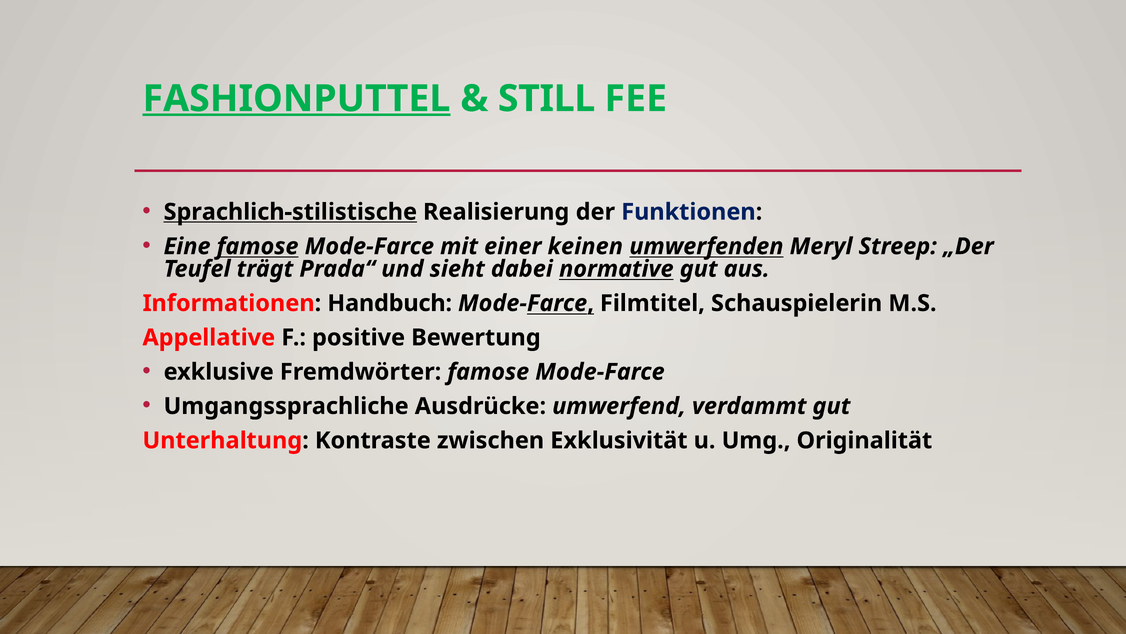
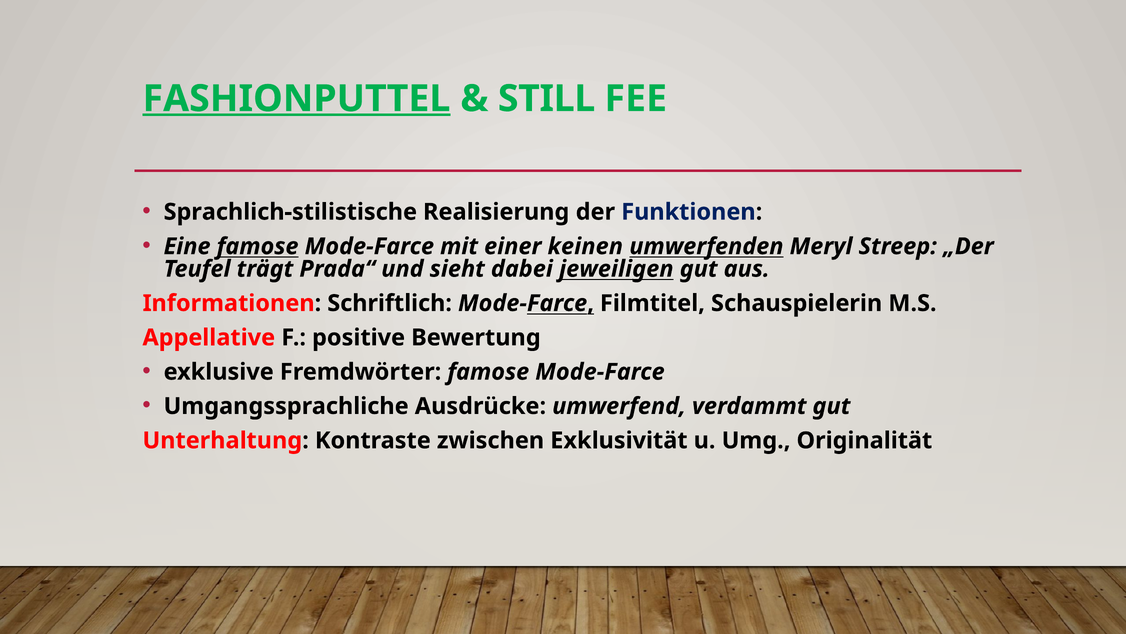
Sprachlich-stilistische underline: present -> none
normative: normative -> jeweiligen
Handbuch: Handbuch -> Schriftlich
